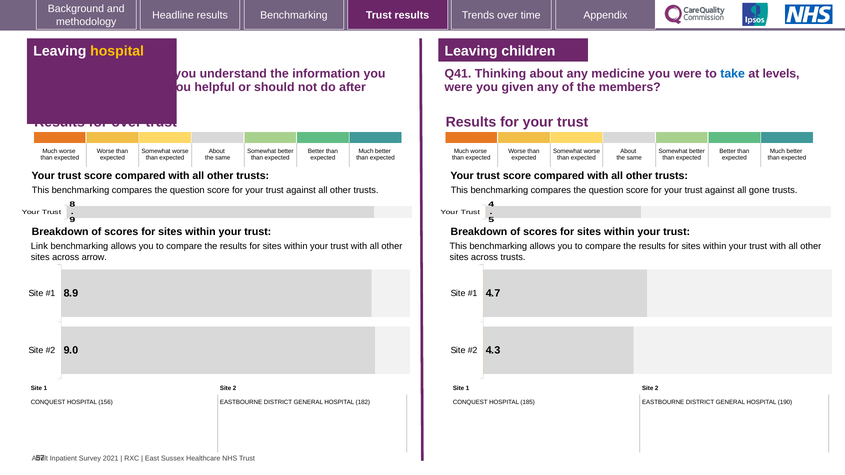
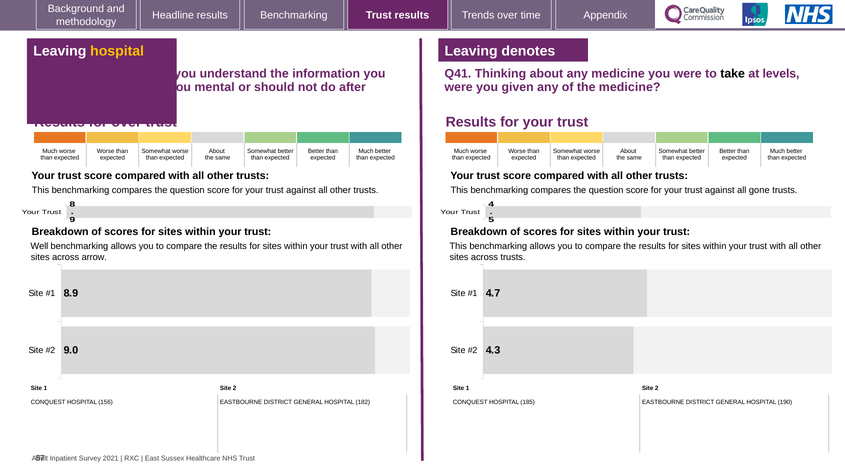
children: children -> denotes
take colour: blue -> black
helpful: helpful -> mental
the members: members -> medicine
Link: Link -> Well
